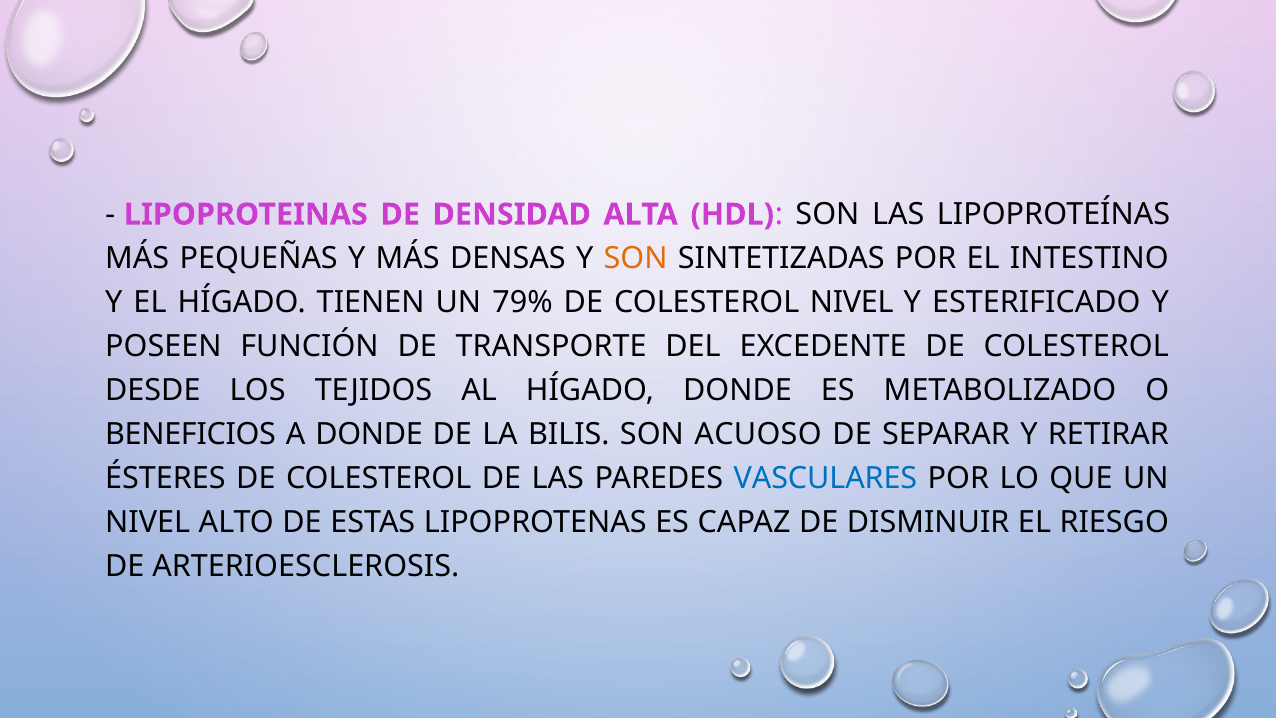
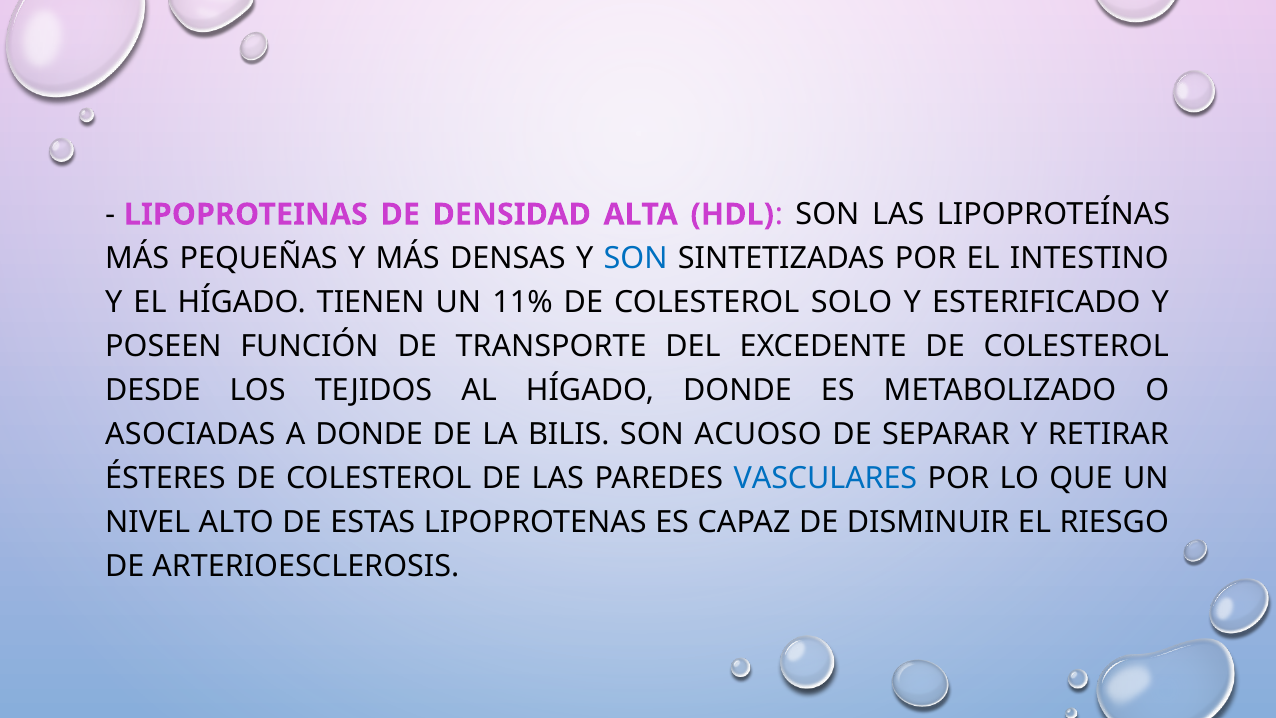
SON at (636, 258) colour: orange -> blue
79%: 79% -> 11%
COLESTEROL NIVEL: NIVEL -> SOLO
BENEFICIOS: BENEFICIOS -> ASOCIADAS
